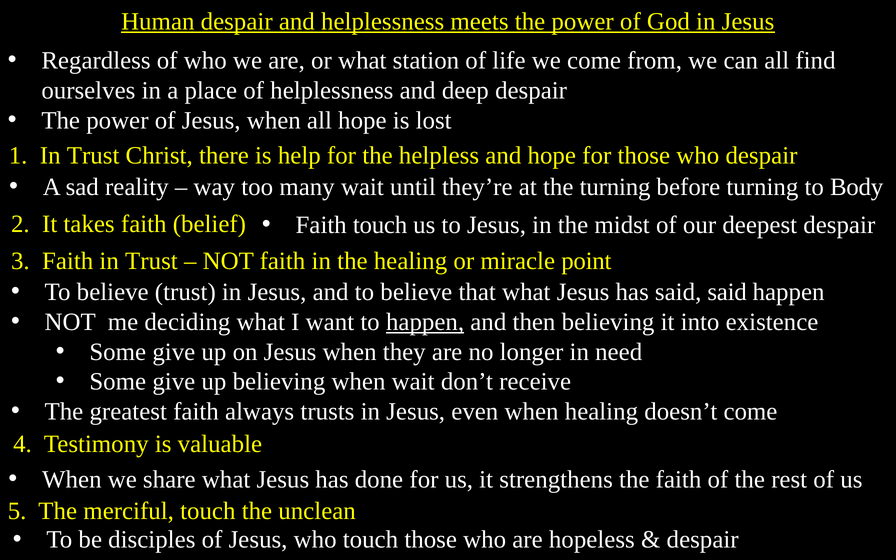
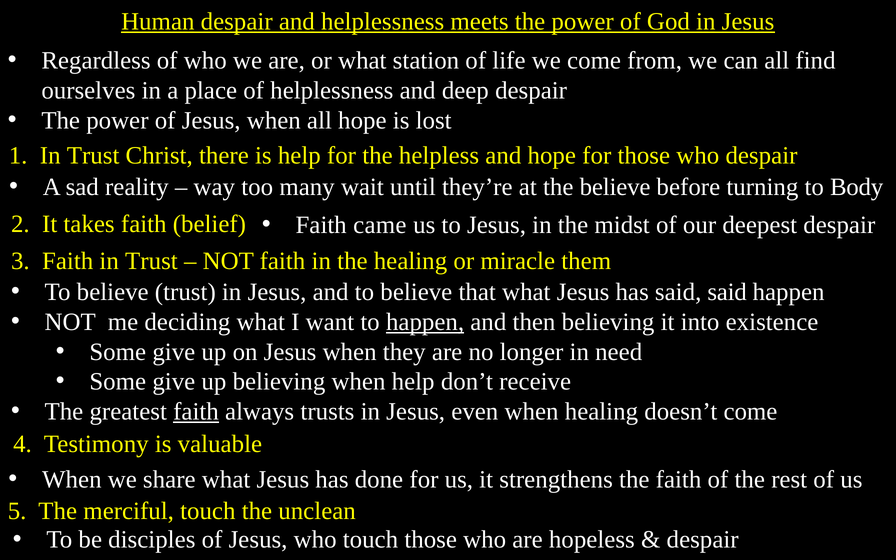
the turning: turning -> believe
Faith touch: touch -> came
point: point -> them
when wait: wait -> help
faith at (196, 412) underline: none -> present
